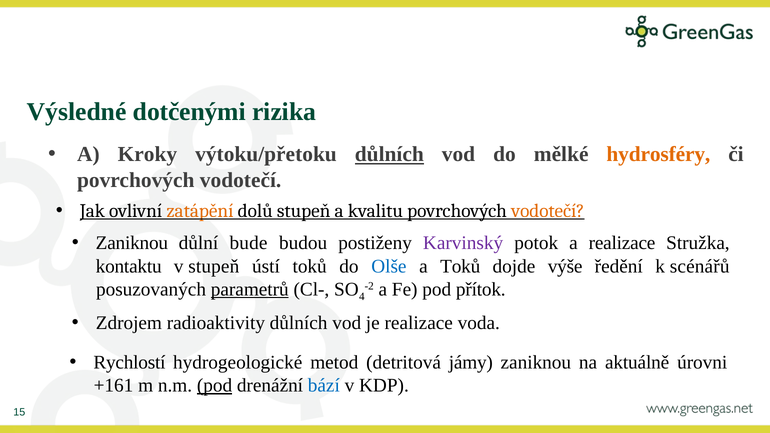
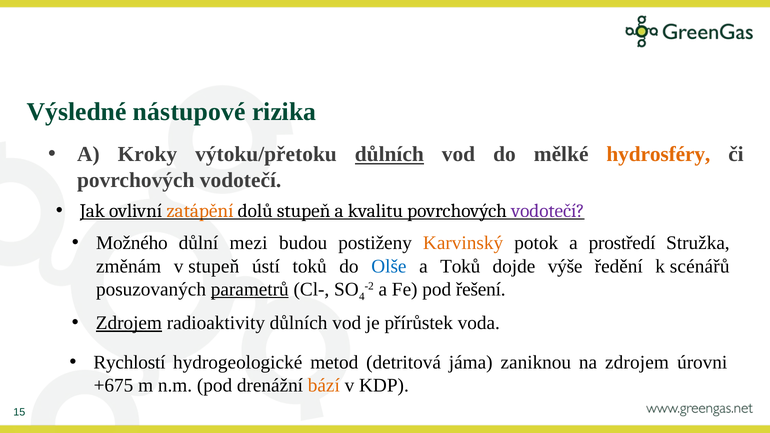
dotčenými: dotčenými -> nástupové
vodotečí at (548, 211) colour: orange -> purple
Zaniknou at (132, 243): Zaniknou -> Možného
bude: bude -> mezi
Karvinský colour: purple -> orange
a realizace: realizace -> prostředí
kontaktu: kontaktu -> změnám
přítok: přítok -> řešení
Zdrojem at (129, 323) underline: none -> present
je realizace: realizace -> přírůstek
jámy: jámy -> jáma
na aktuálně: aktuálně -> zdrojem
+161: +161 -> +675
pod at (215, 386) underline: present -> none
bází colour: blue -> orange
